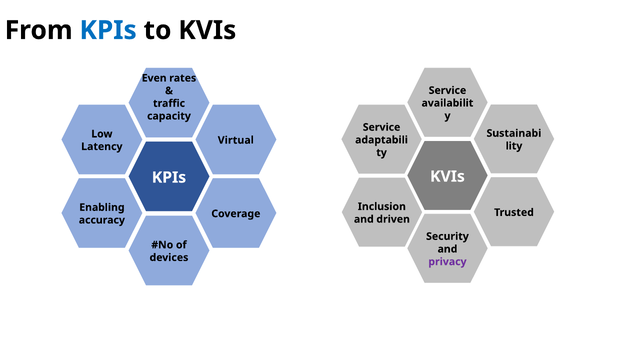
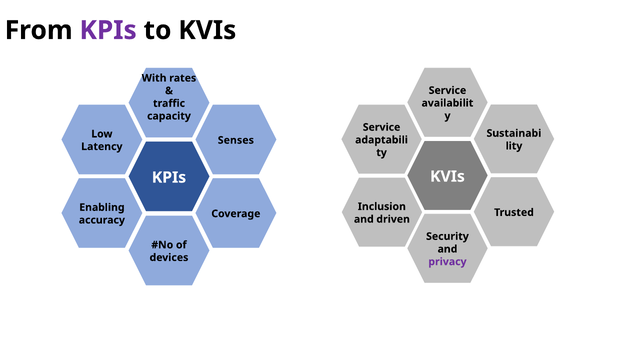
KPIs at (108, 30) colour: blue -> purple
Even: Even -> With
Virtual: Virtual -> Senses
